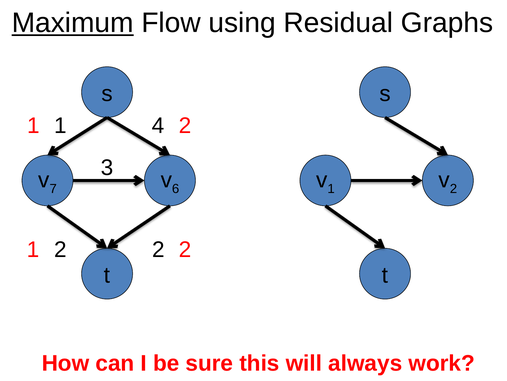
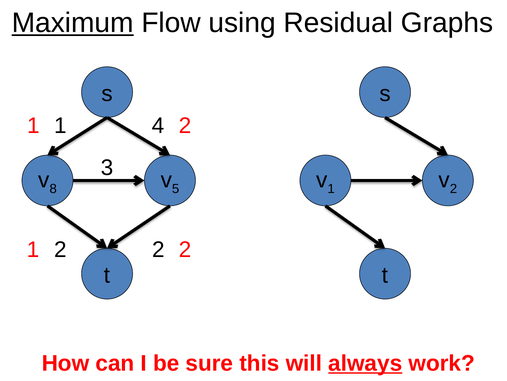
7: 7 -> 8
6: 6 -> 5
always underline: none -> present
